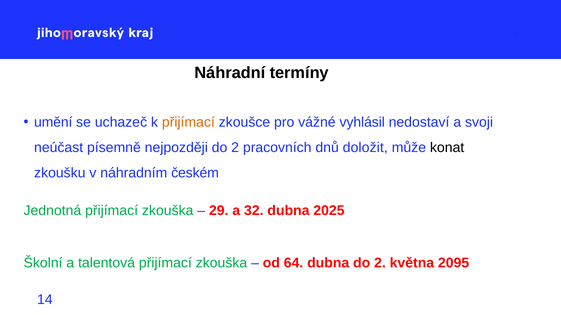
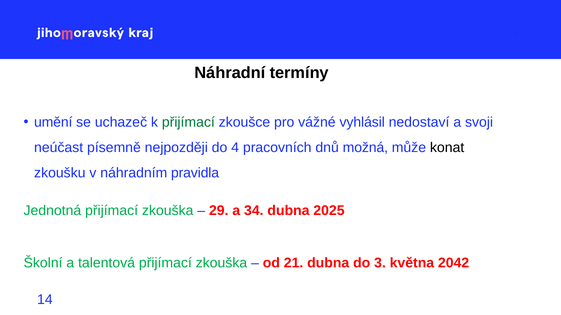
přijímací at (188, 123) colour: orange -> green
nejpozději do 2: 2 -> 4
doložit: doložit -> možná
českém: českém -> pravidla
32: 32 -> 34
64: 64 -> 21
dubna do 2: 2 -> 3
2095: 2095 -> 2042
